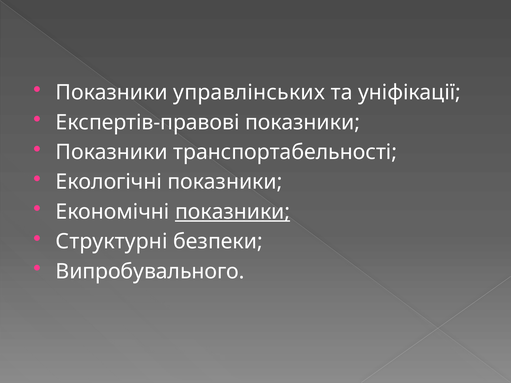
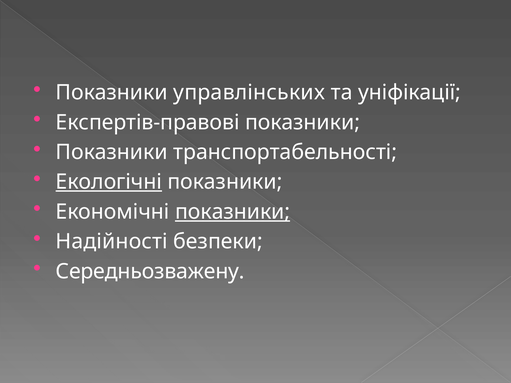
Екологічні underline: none -> present
Структурні: Структурні -> Надійності
Випробувального: Випробувального -> Середньозважену
